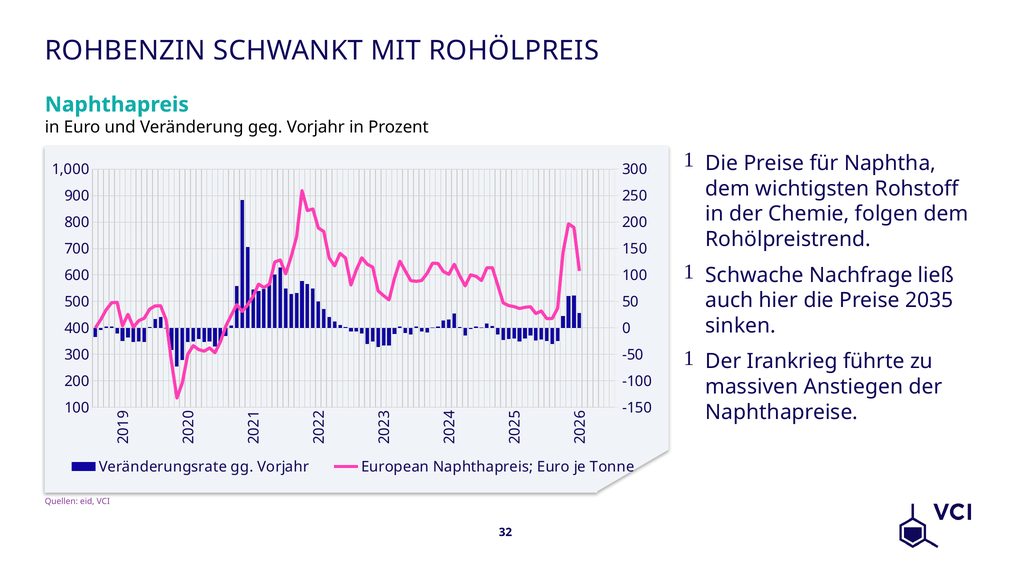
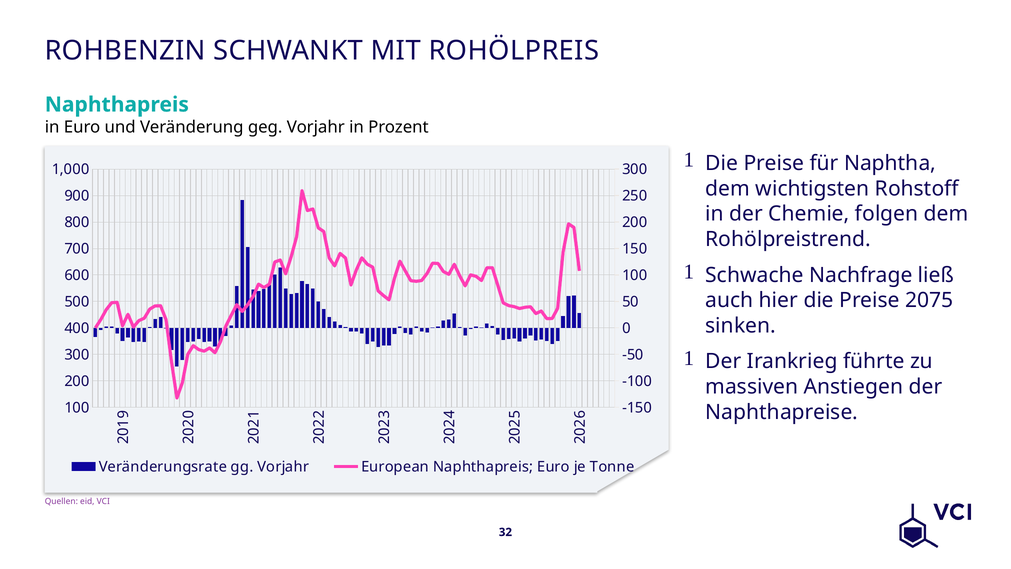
2035: 2035 -> 2075
